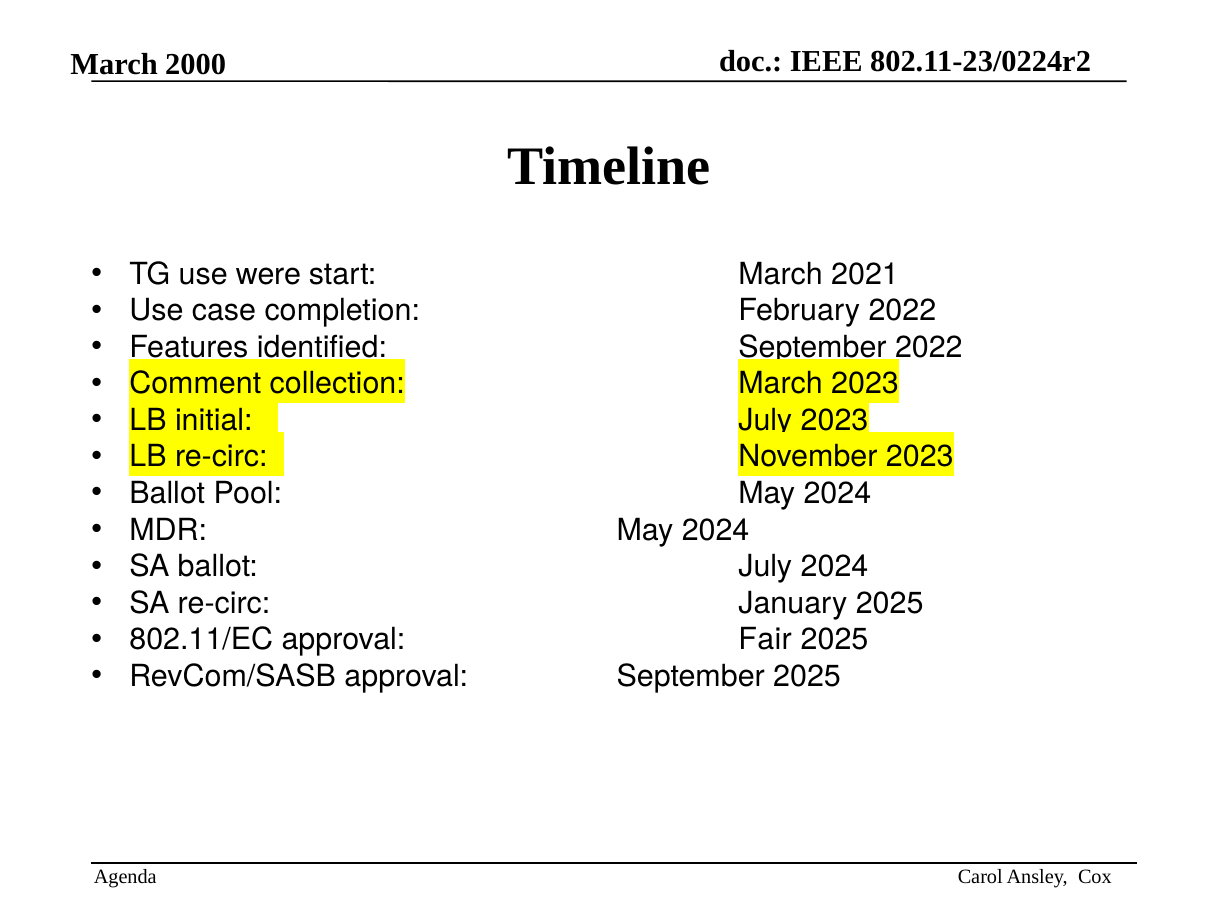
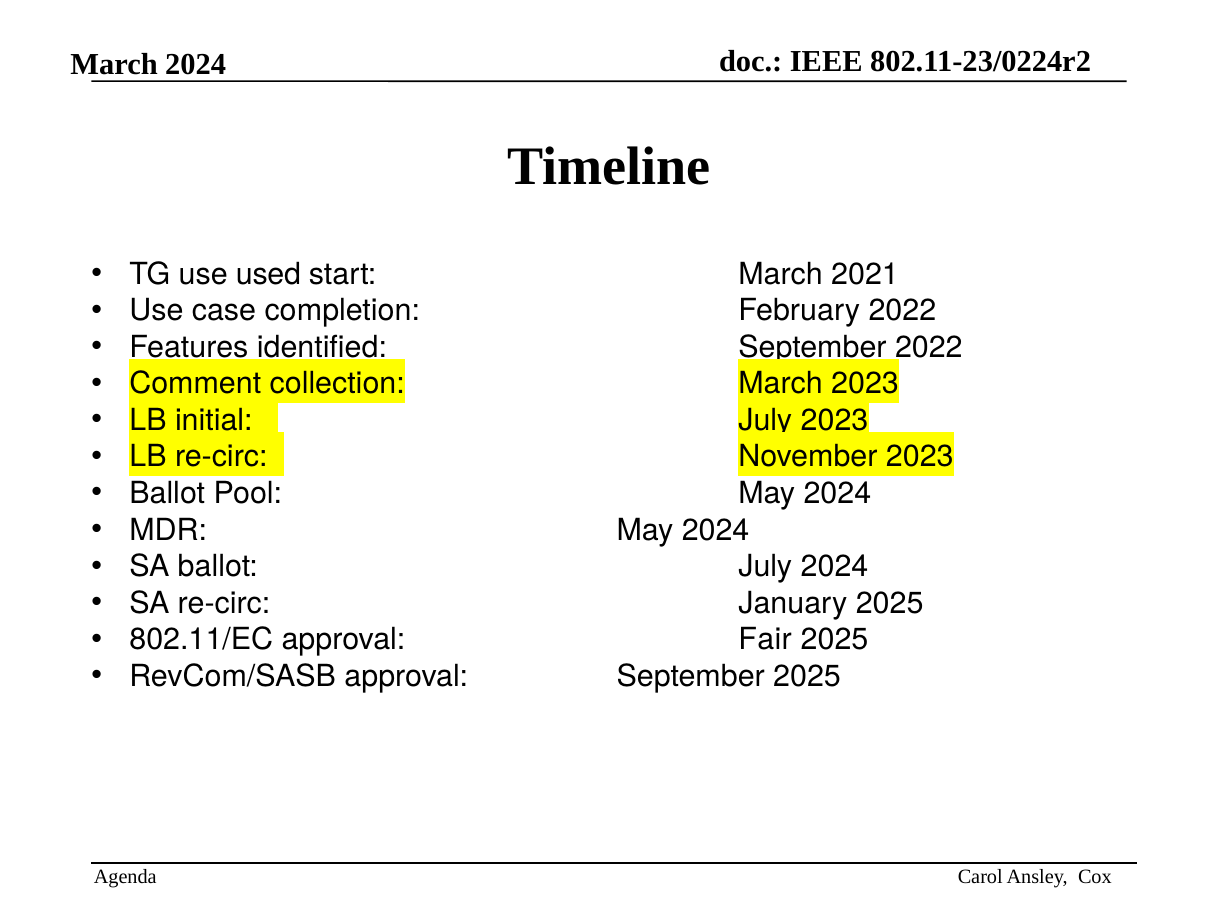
March 2000: 2000 -> 2024
were: were -> used
